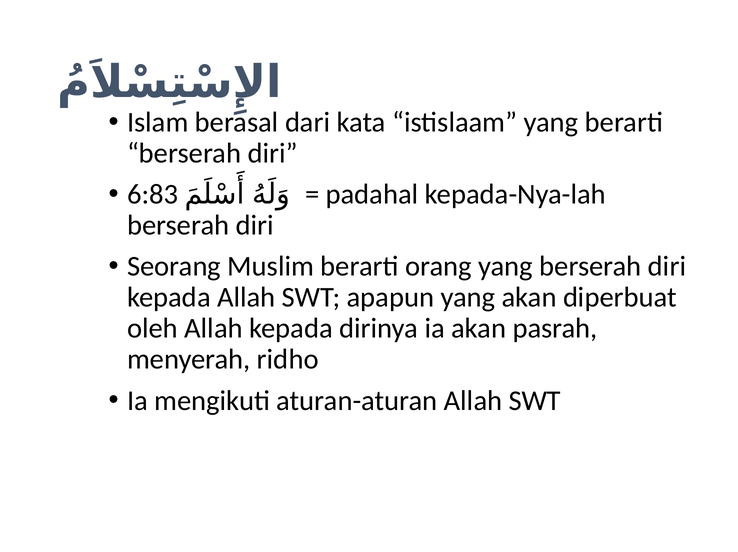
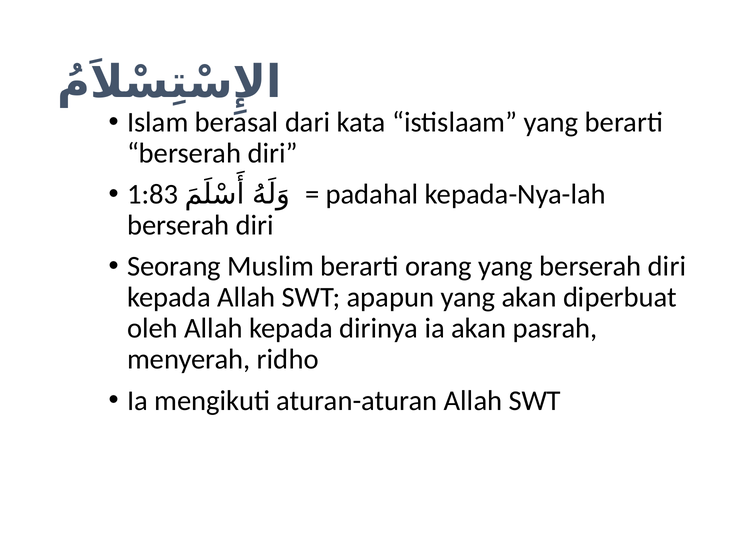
6:83: 6:83 -> 1:83
